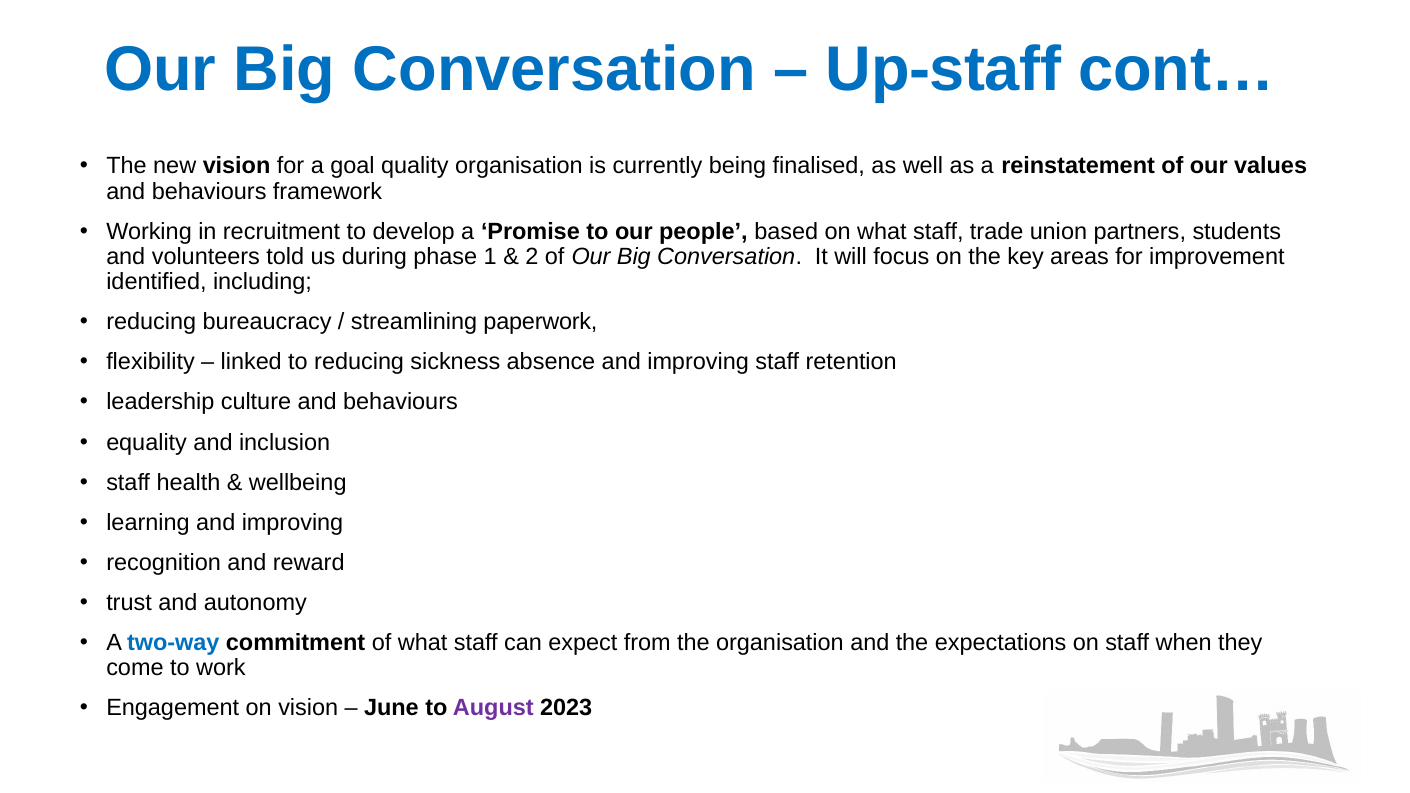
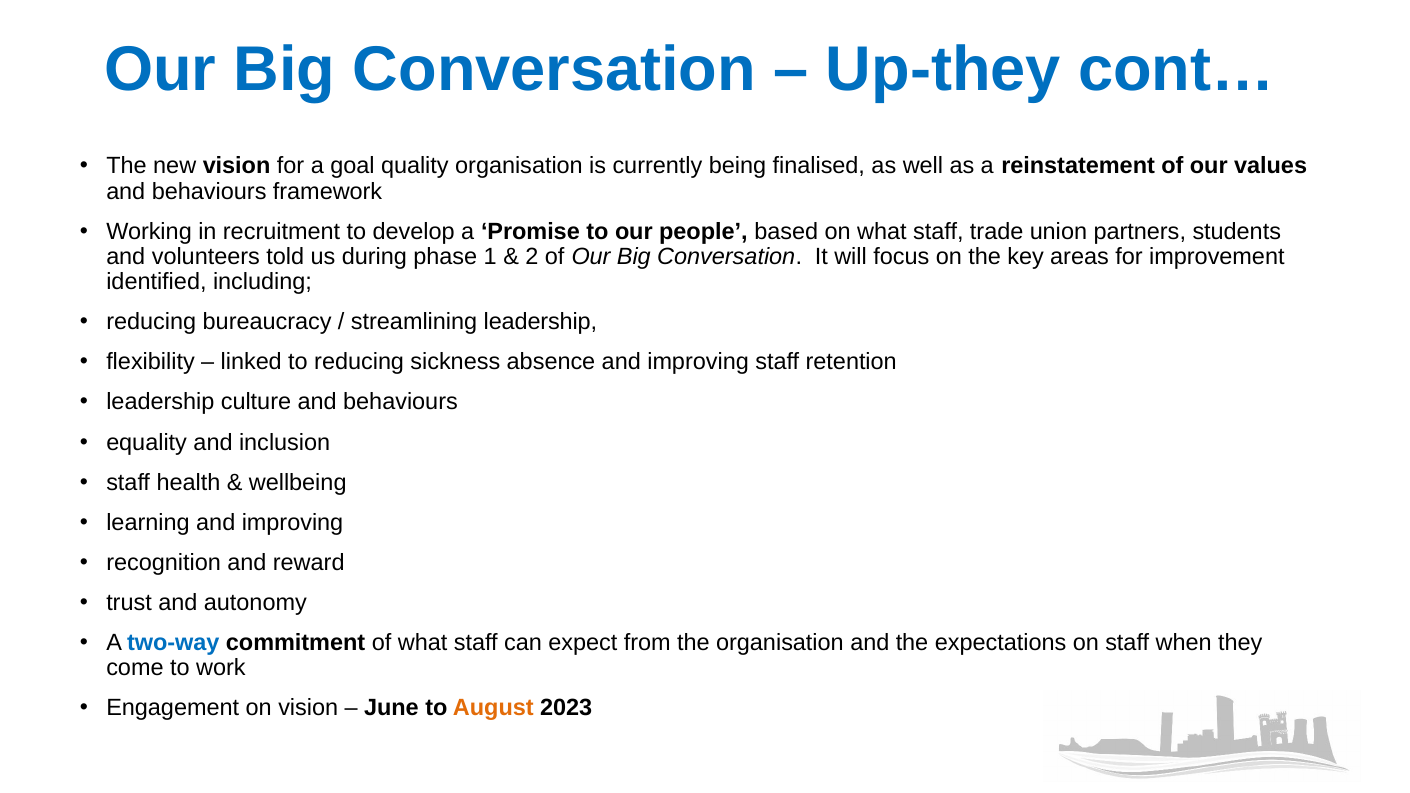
Up-staff: Up-staff -> Up-they
streamlining paperwork: paperwork -> leadership
August colour: purple -> orange
